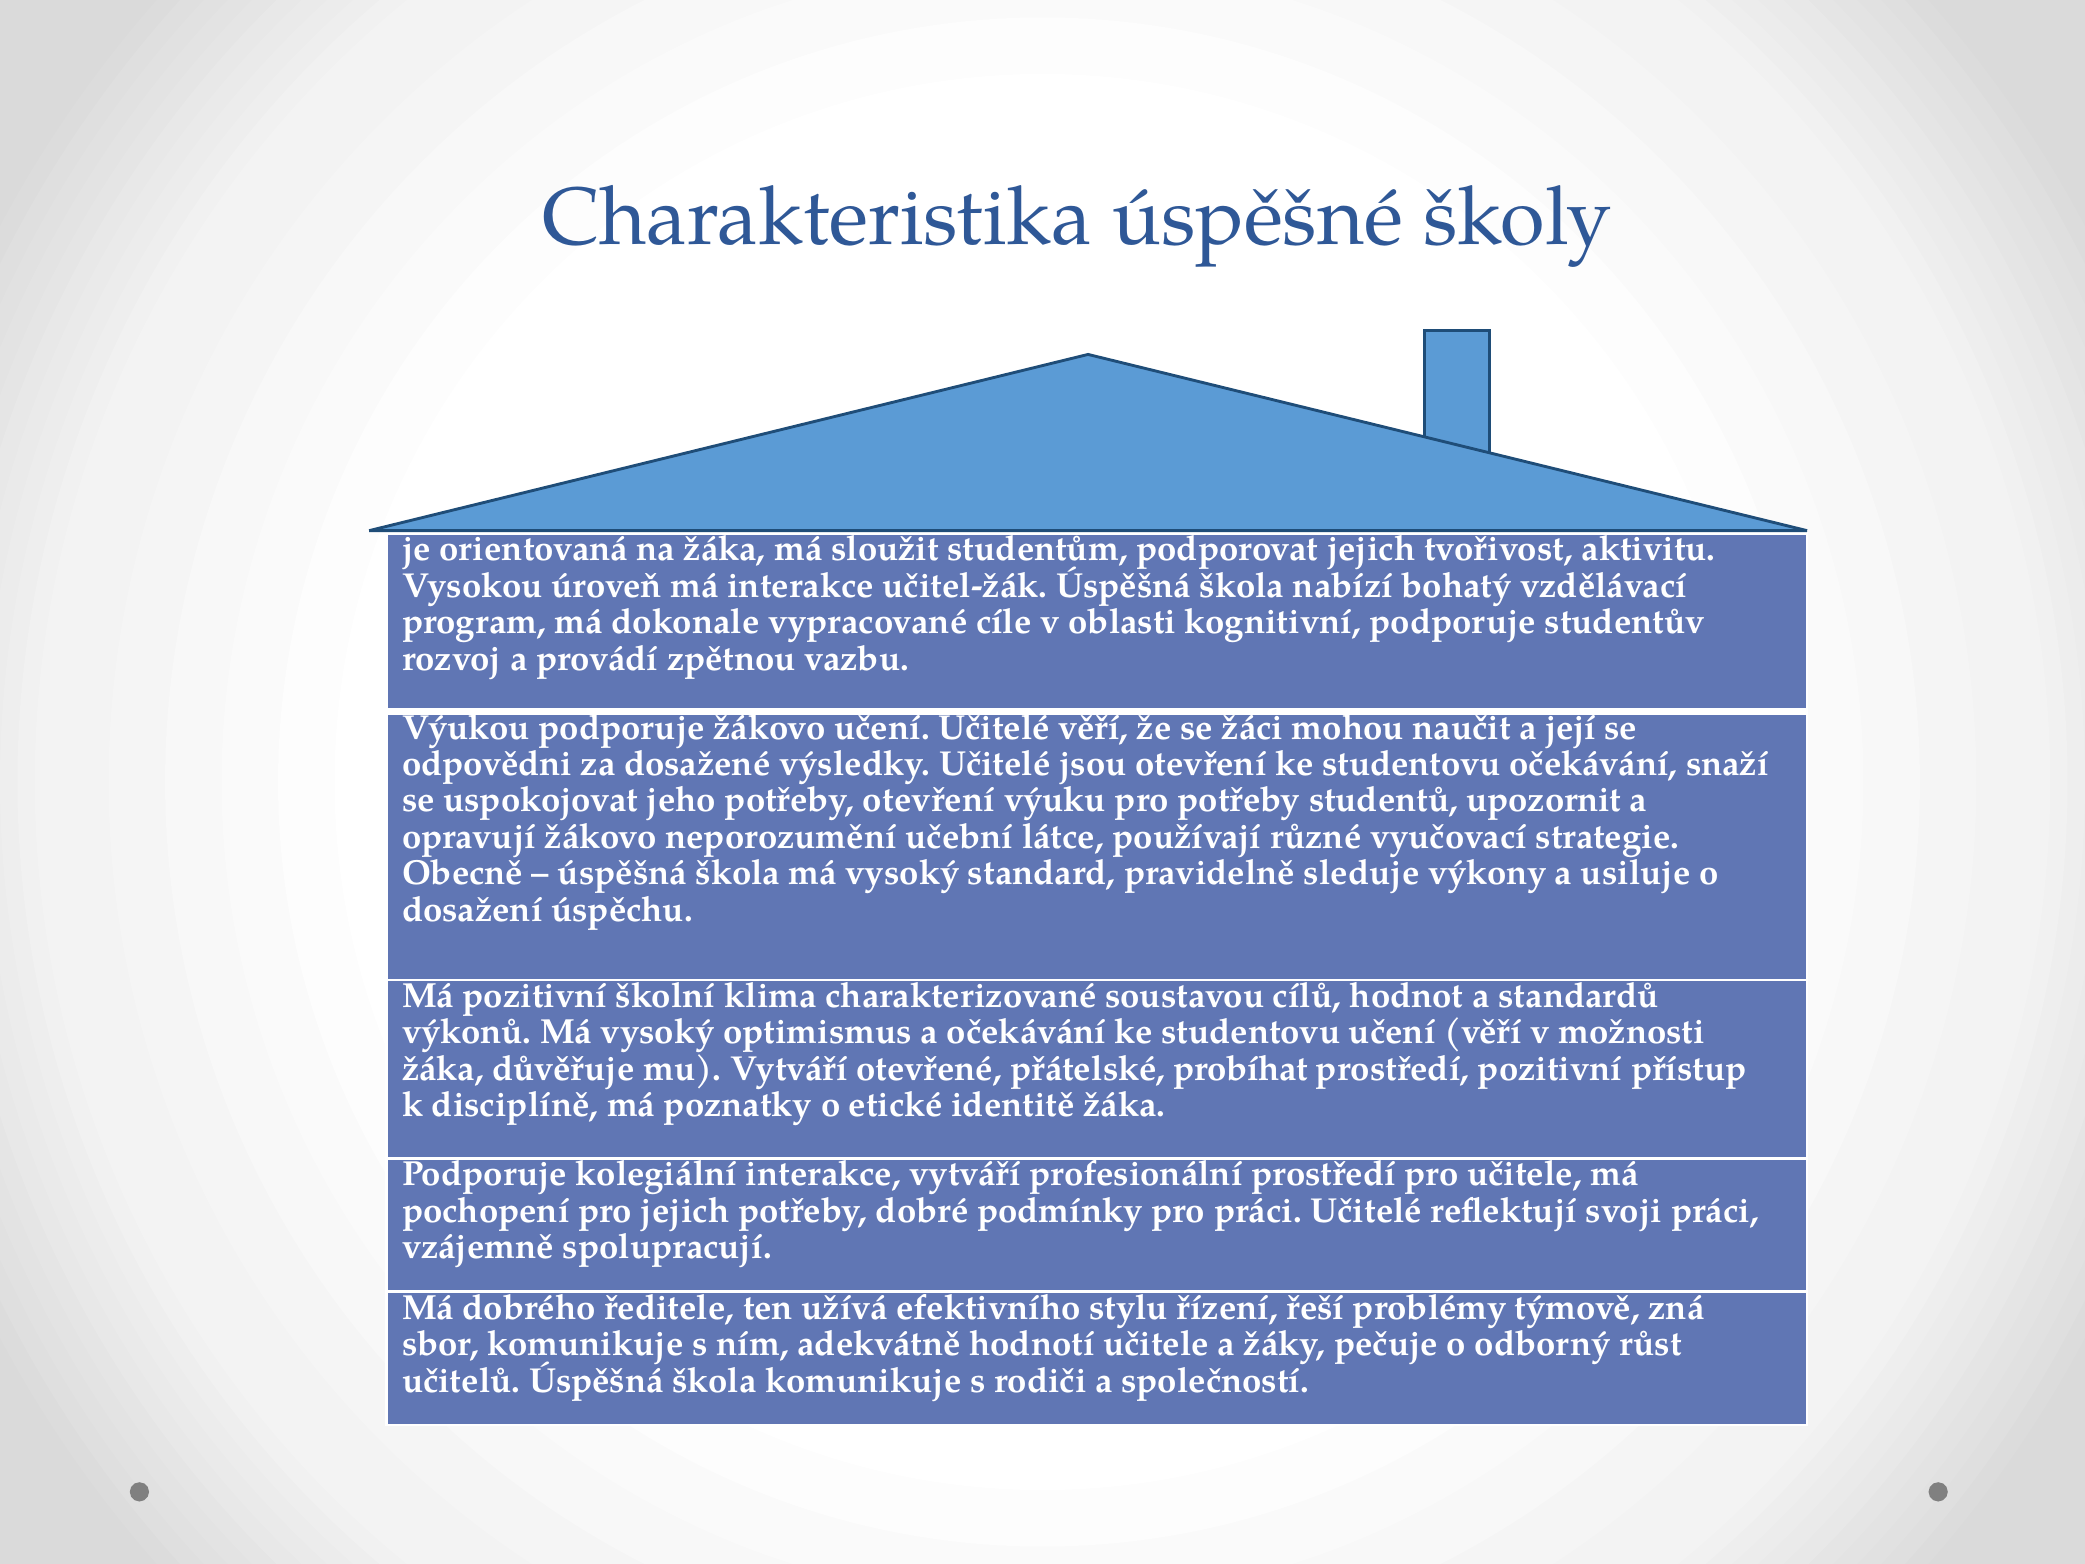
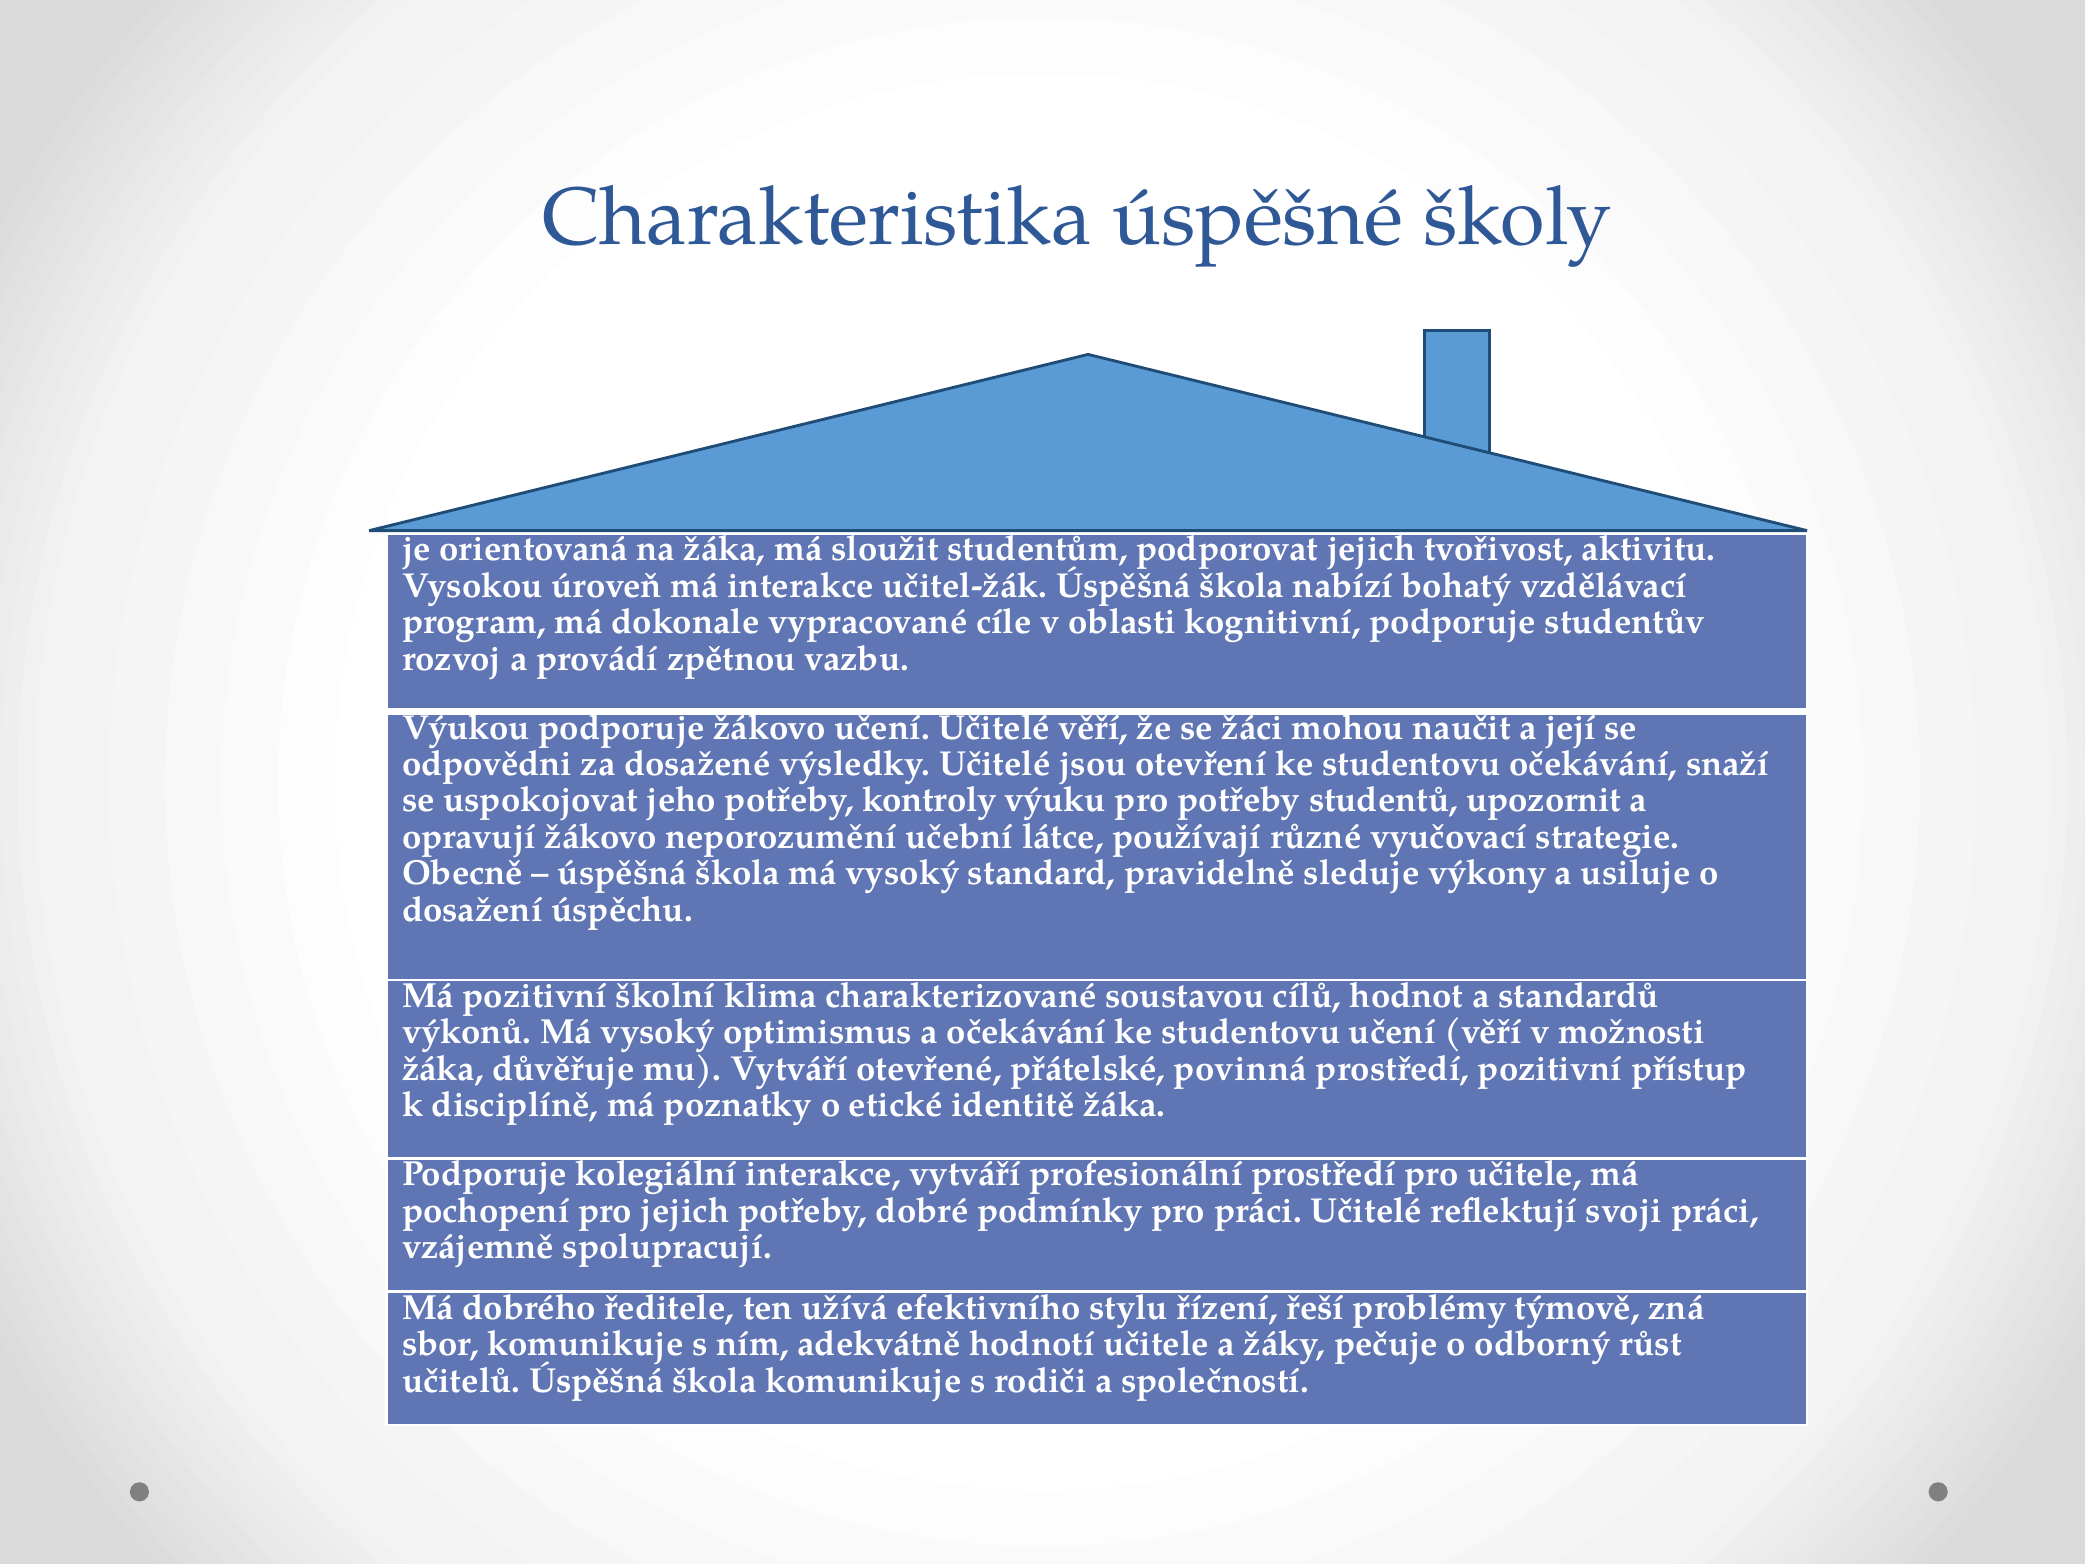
potřeby otevření: otevření -> kontroly
probíhat: probíhat -> povinná
